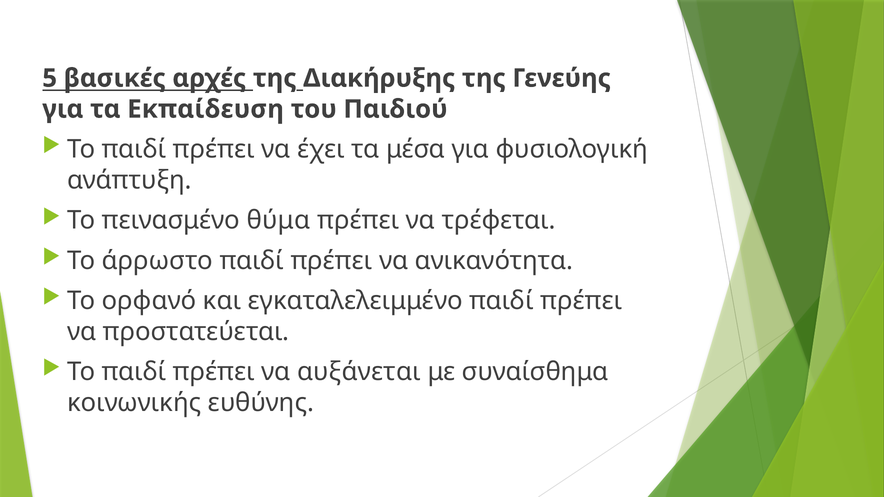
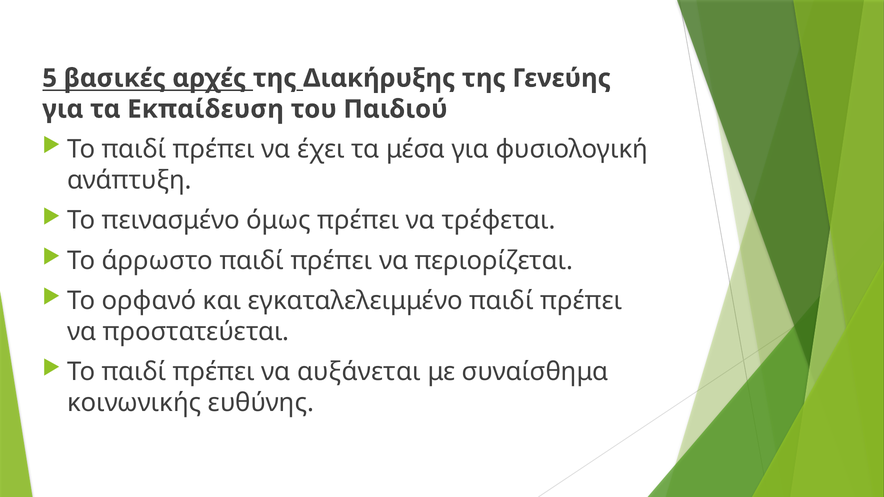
θύμα: θύμα -> όμως
ανικανότητα: ανικανότητα -> περιορίζεται
